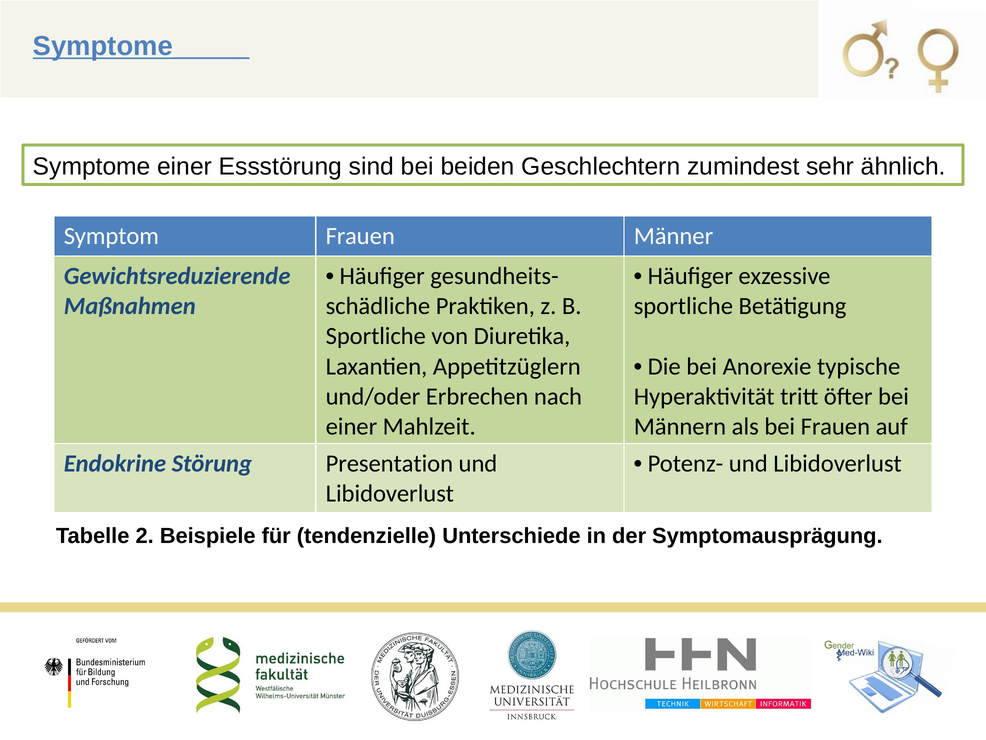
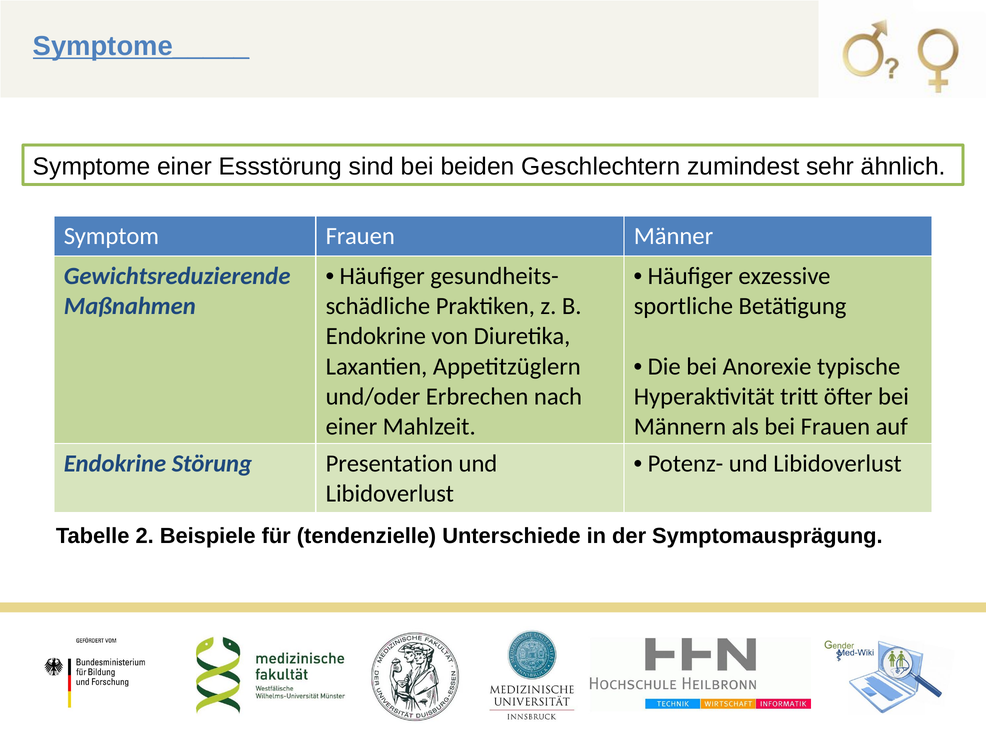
Sportliche at (376, 336): Sportliche -> Endokrine
